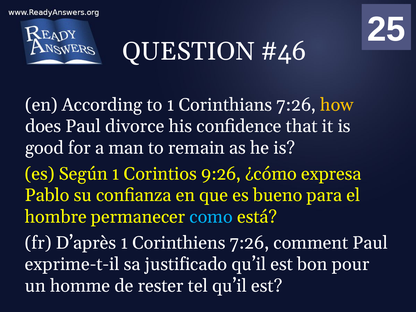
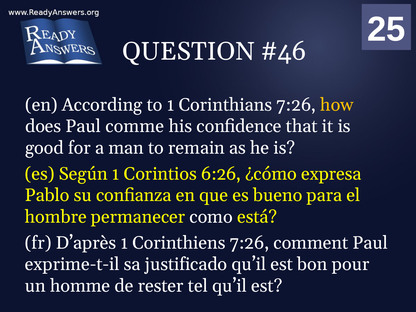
divorce: divorce -> comme
9:26: 9:26 -> 6:26
como colour: light blue -> white
